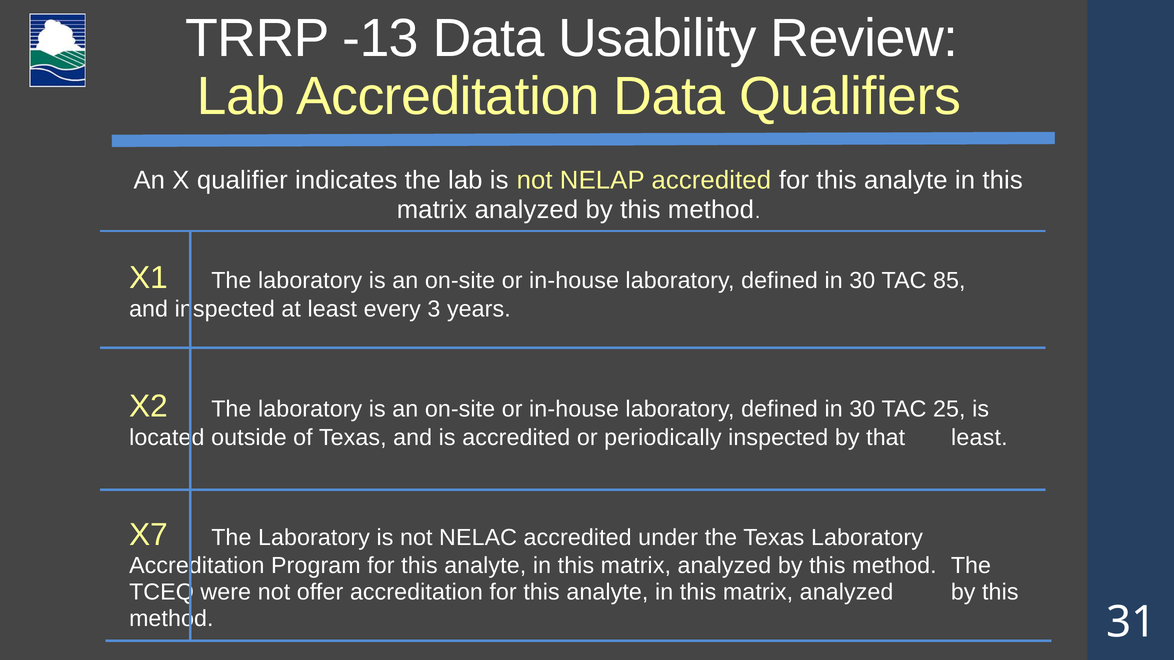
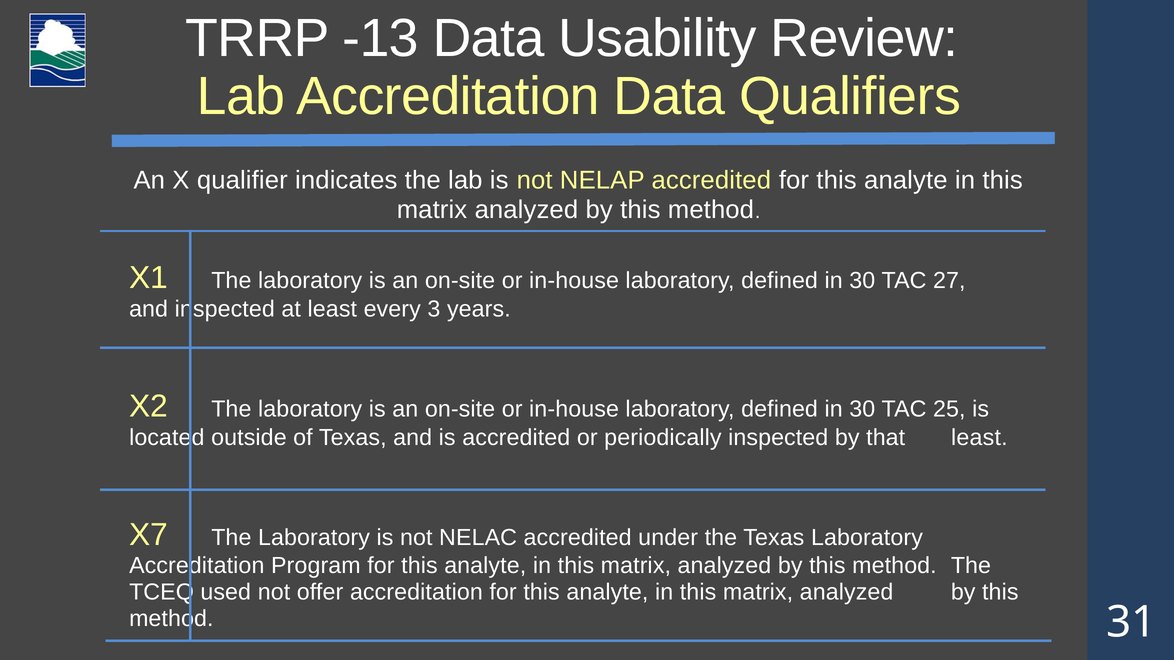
85: 85 -> 27
were: were -> used
